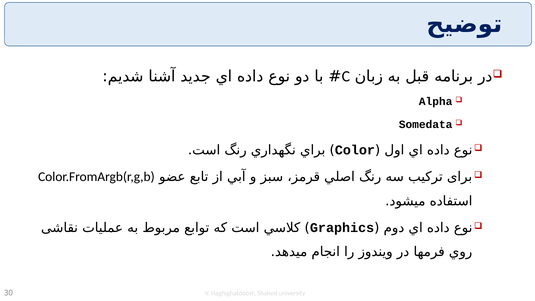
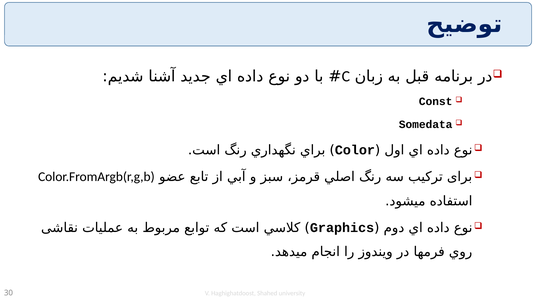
Alpha: Alpha -> Const
